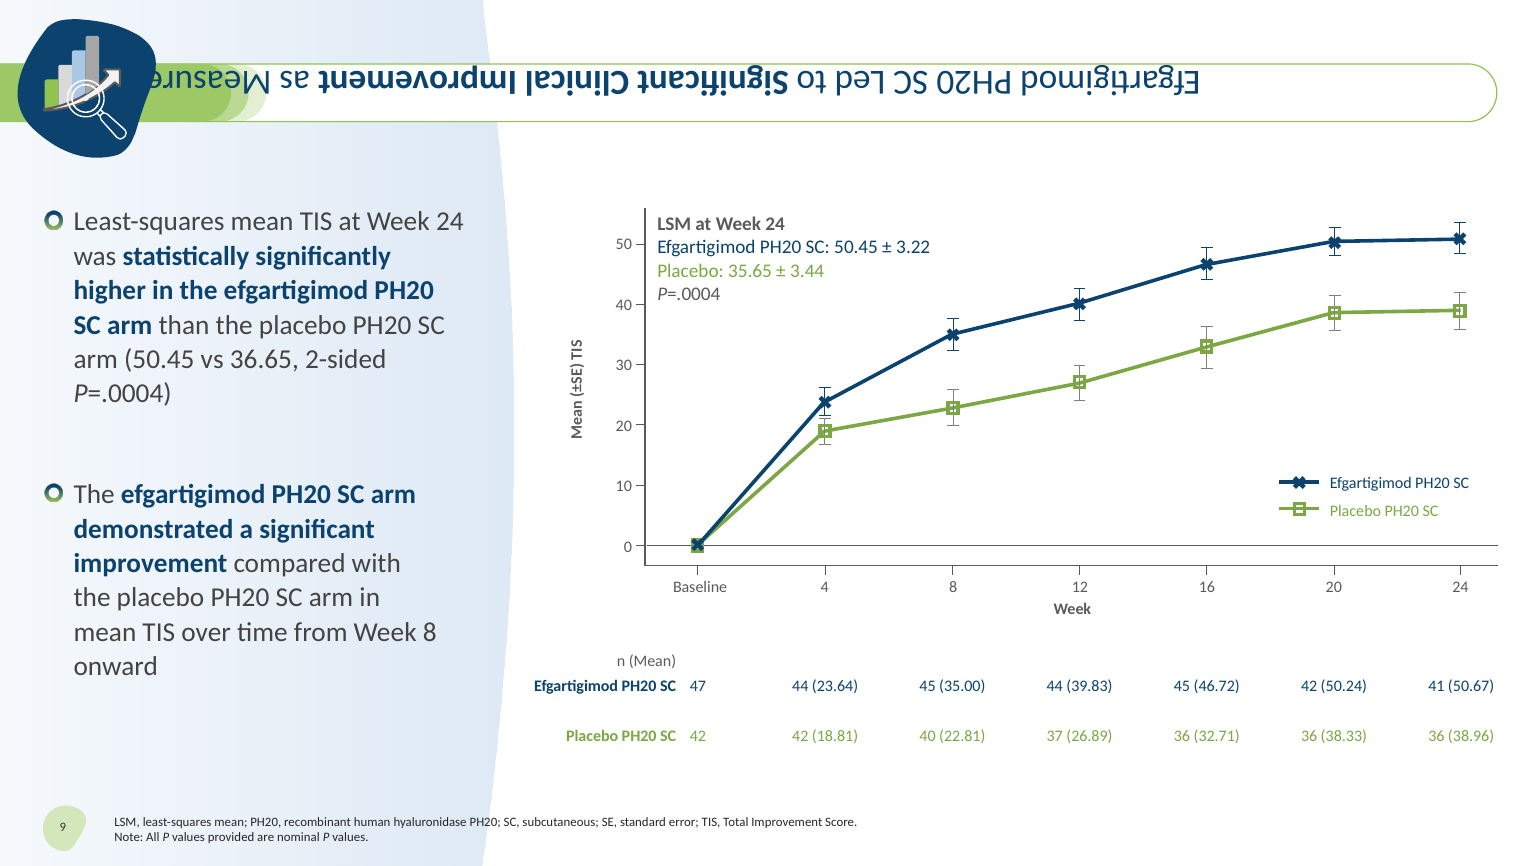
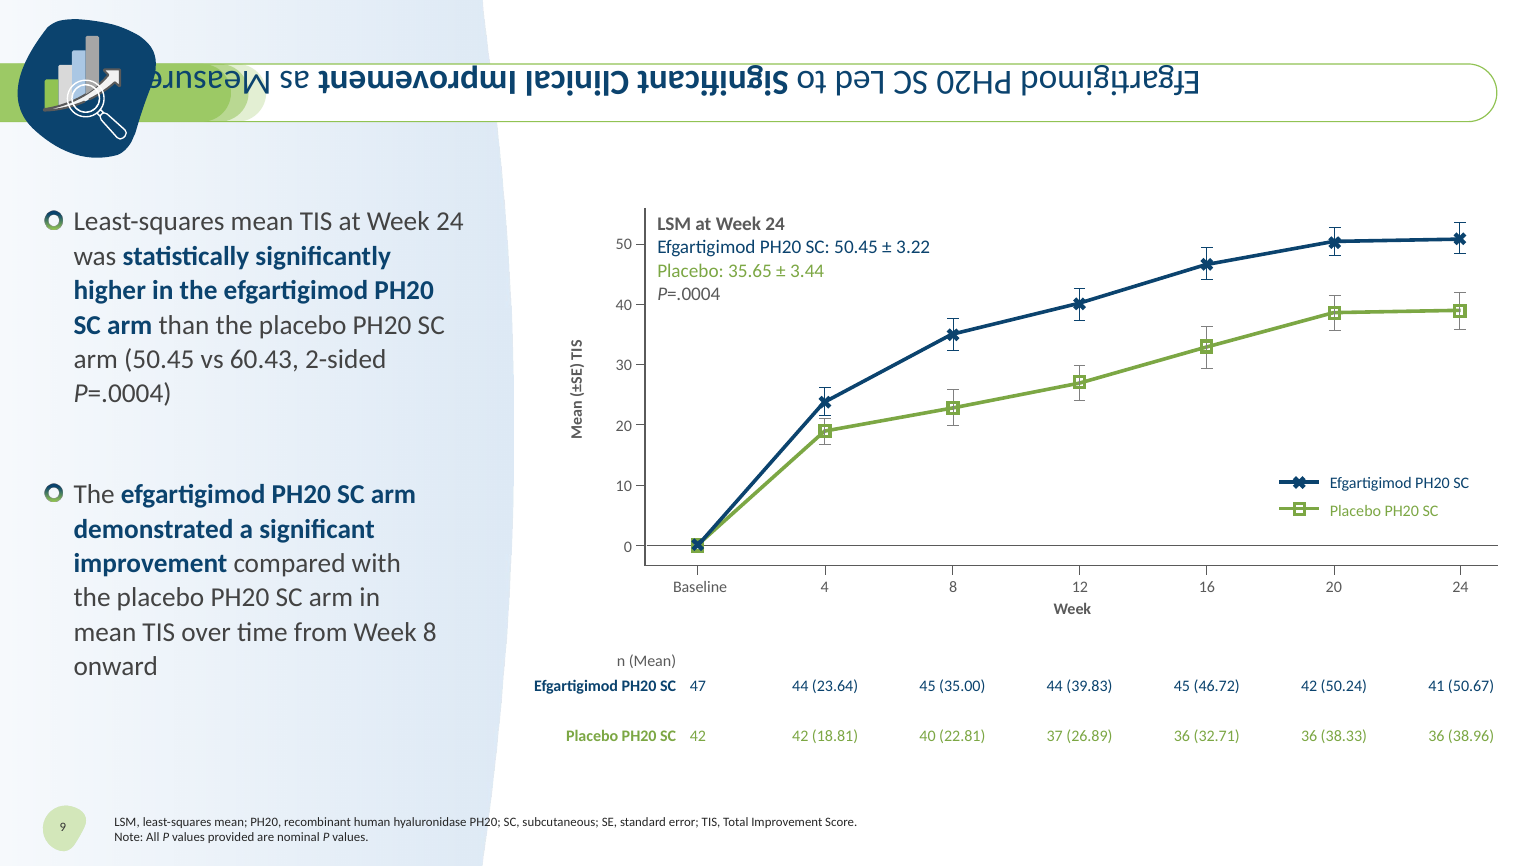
36.65: 36.65 -> 60.43
